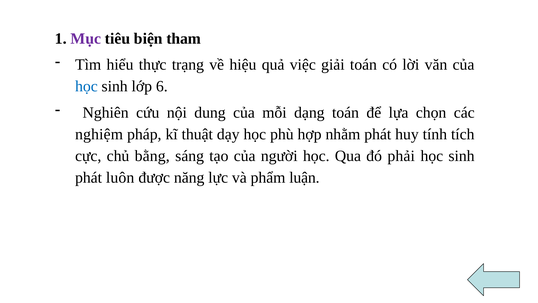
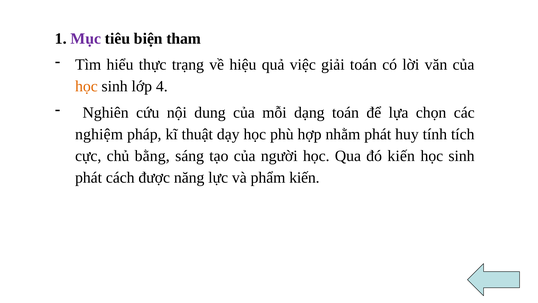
học at (86, 86) colour: blue -> orange
6: 6 -> 4
đó phải: phải -> kiến
luôn: luôn -> cách
phẩm luận: luận -> kiến
